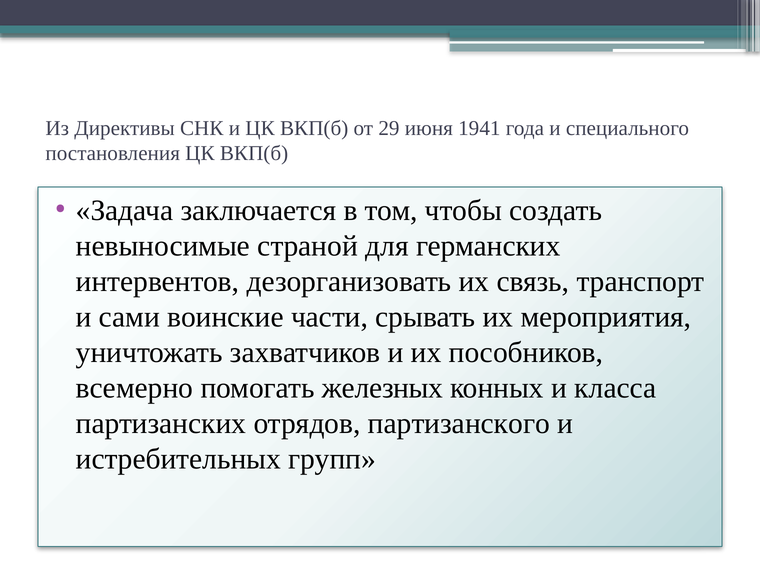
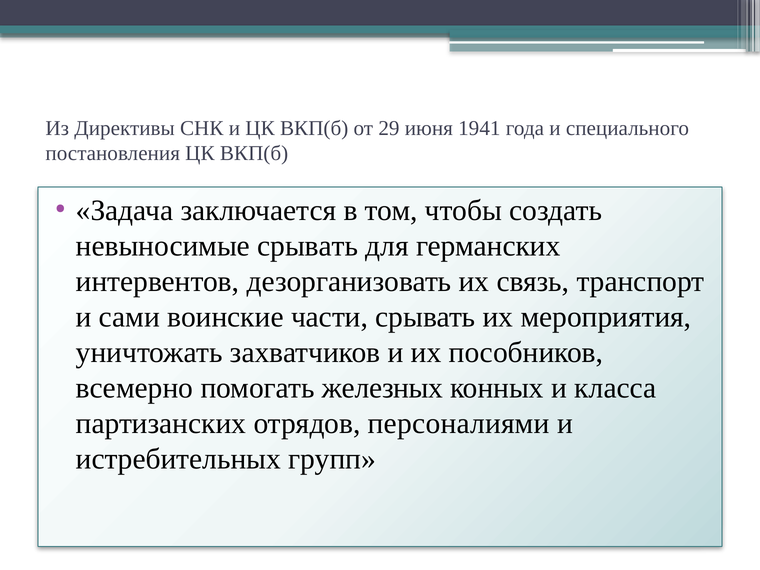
невыносимые страной: страной -> срывать
партизанского: партизанского -> персоналиями
